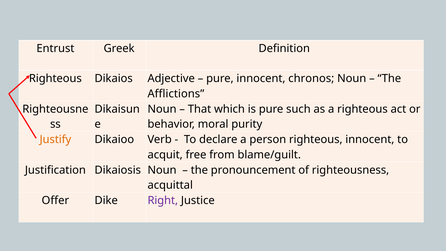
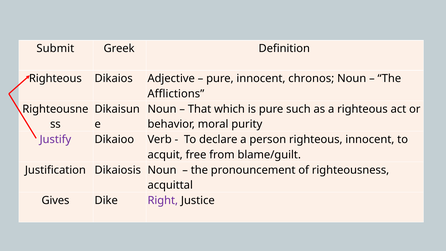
Entrust: Entrust -> Submit
Justify colour: orange -> purple
Offer: Offer -> Gives
